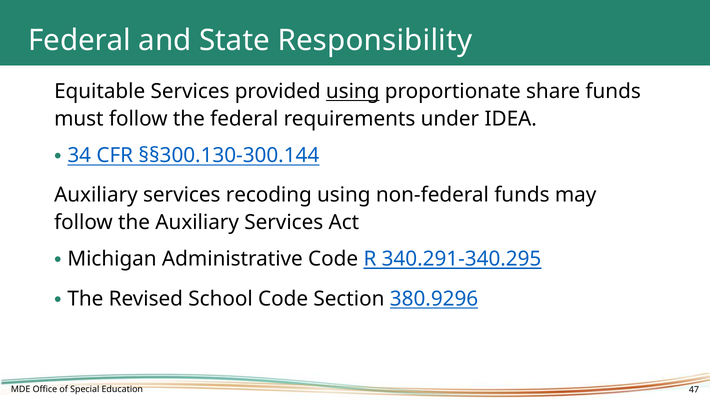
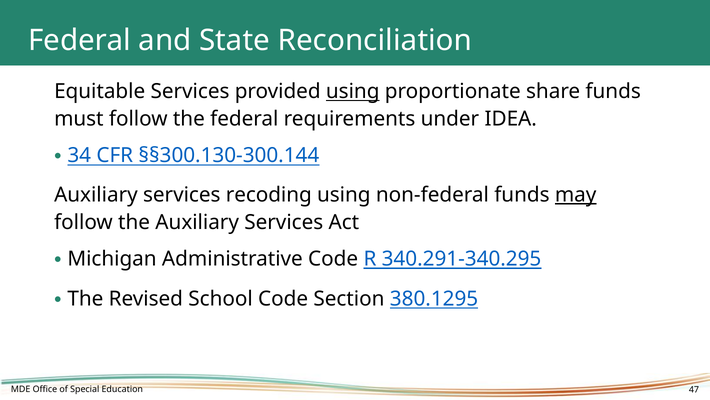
Responsibility: Responsibility -> Reconciliation
may underline: none -> present
380.9296: 380.9296 -> 380.1295
